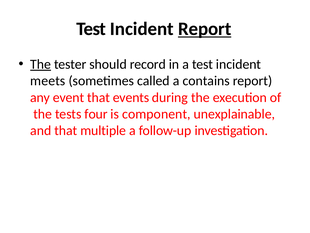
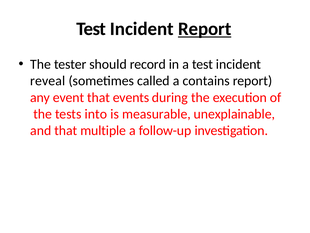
The at (41, 64) underline: present -> none
meets: meets -> reveal
four: four -> into
component: component -> measurable
